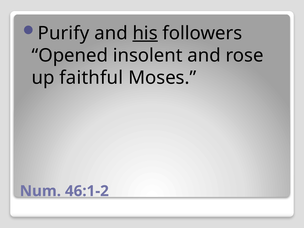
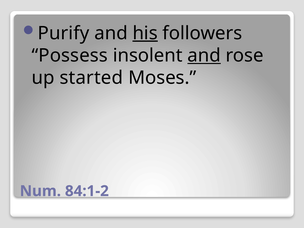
Opened: Opened -> Possess
and at (204, 55) underline: none -> present
faithful: faithful -> started
46:1-2: 46:1-2 -> 84:1-2
